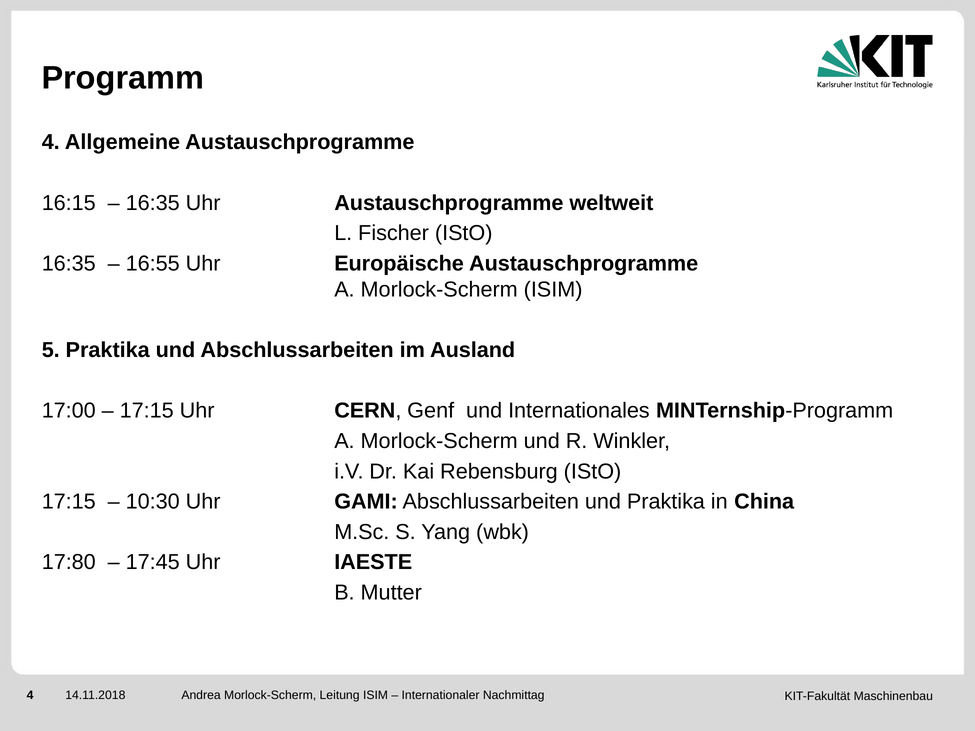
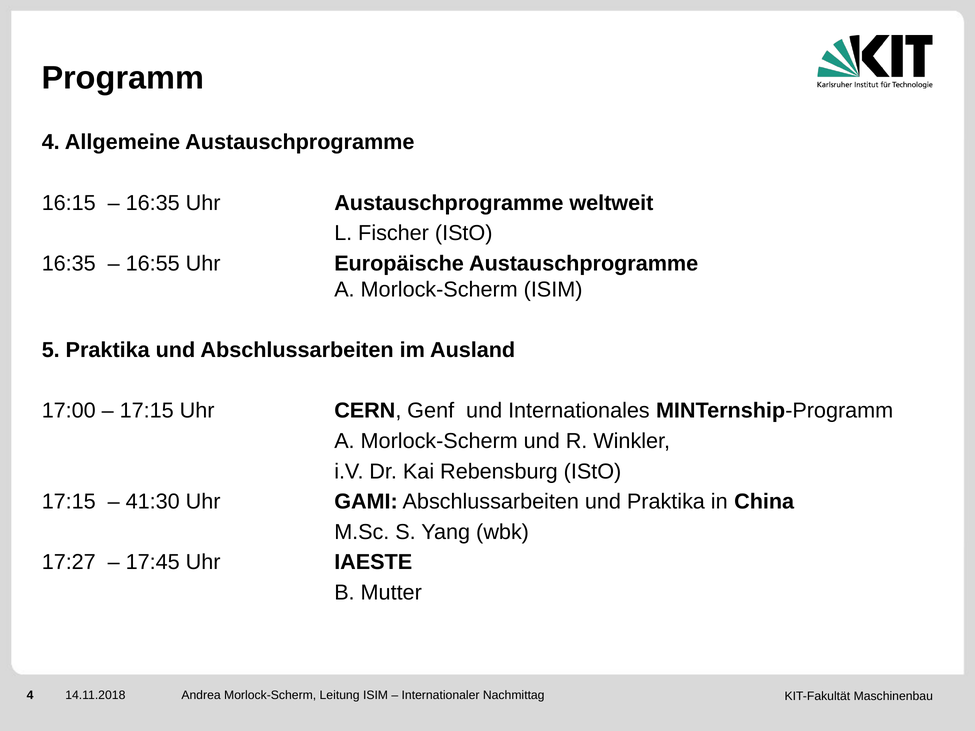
10:30: 10:30 -> 41:30
17:80: 17:80 -> 17:27
